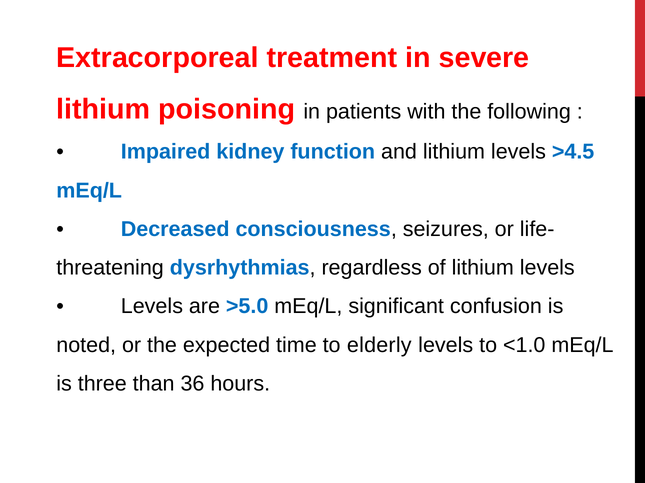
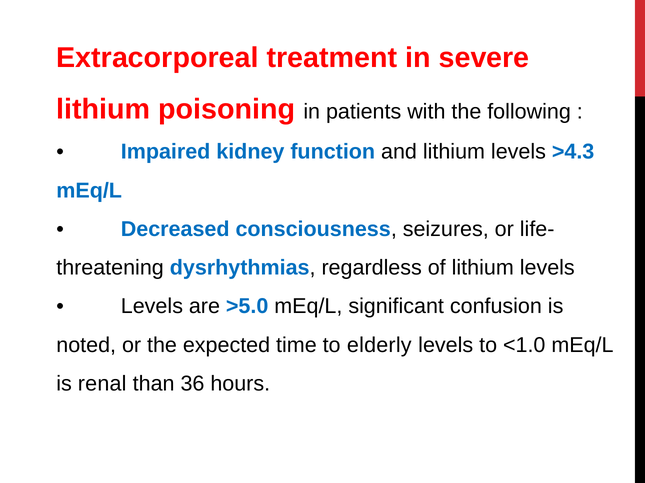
>4.5: >4.5 -> >4.3
three: three -> renal
